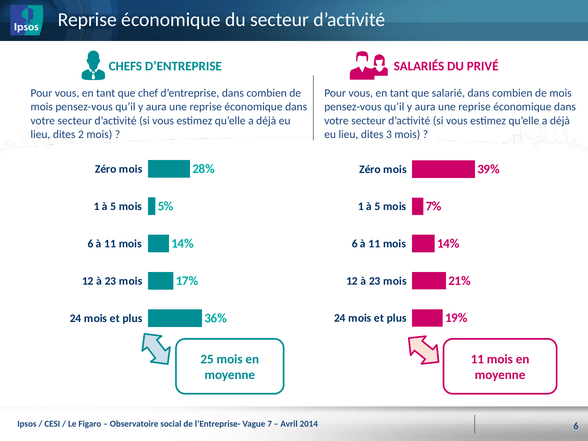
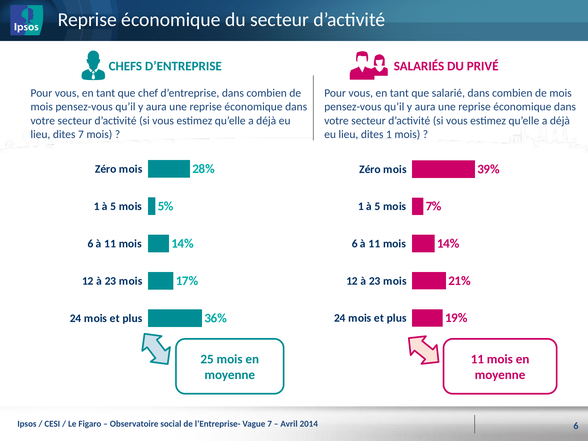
dites 2: 2 -> 7
dites 3: 3 -> 1
